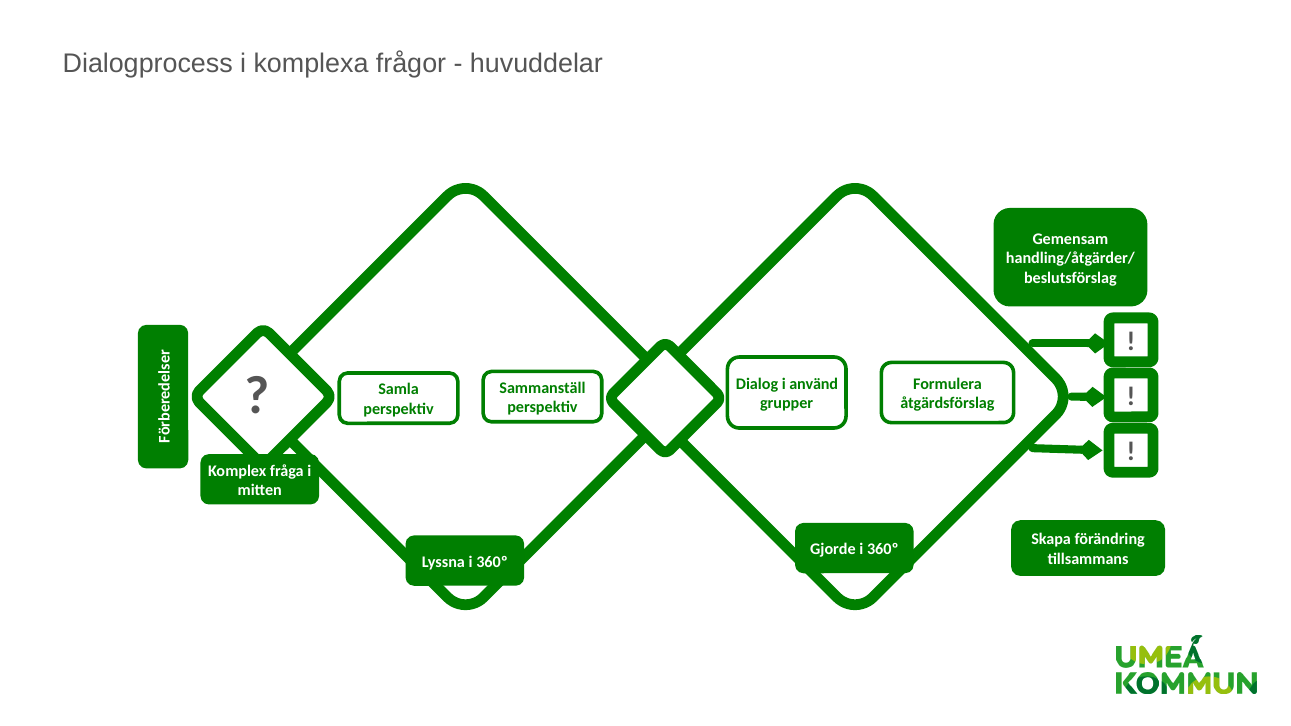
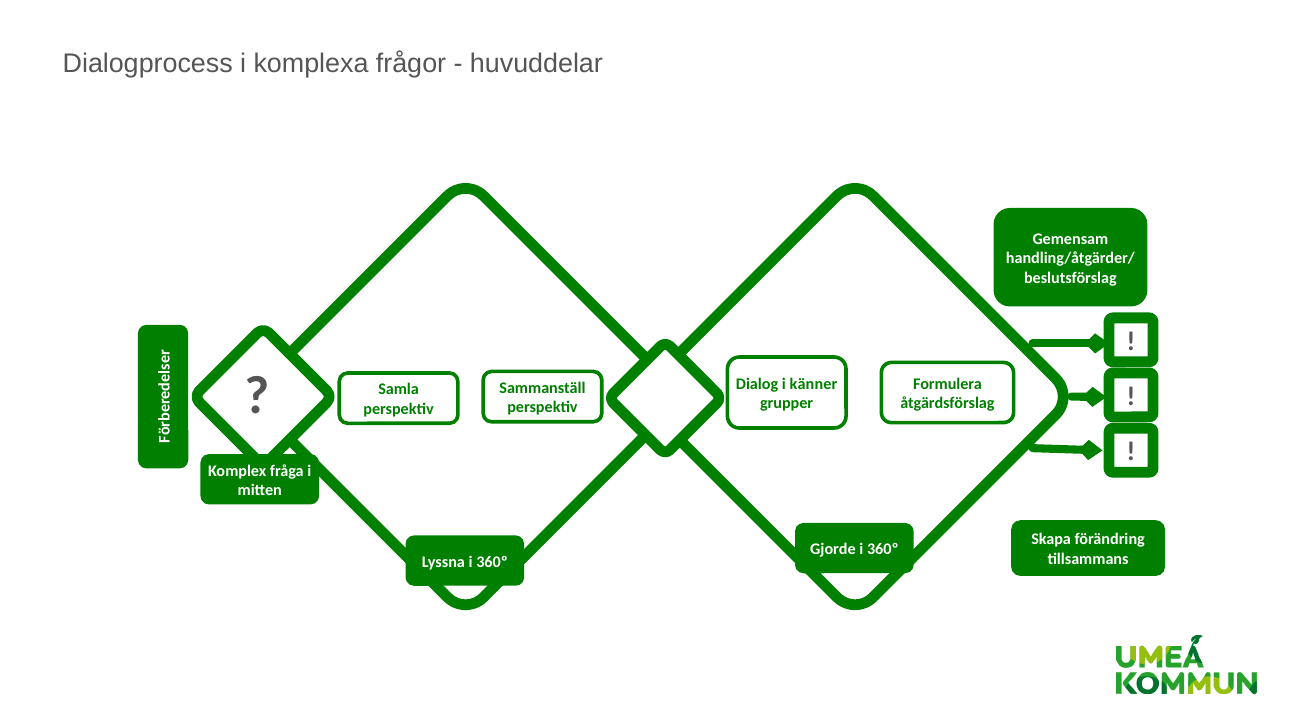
använd: använd -> känner
